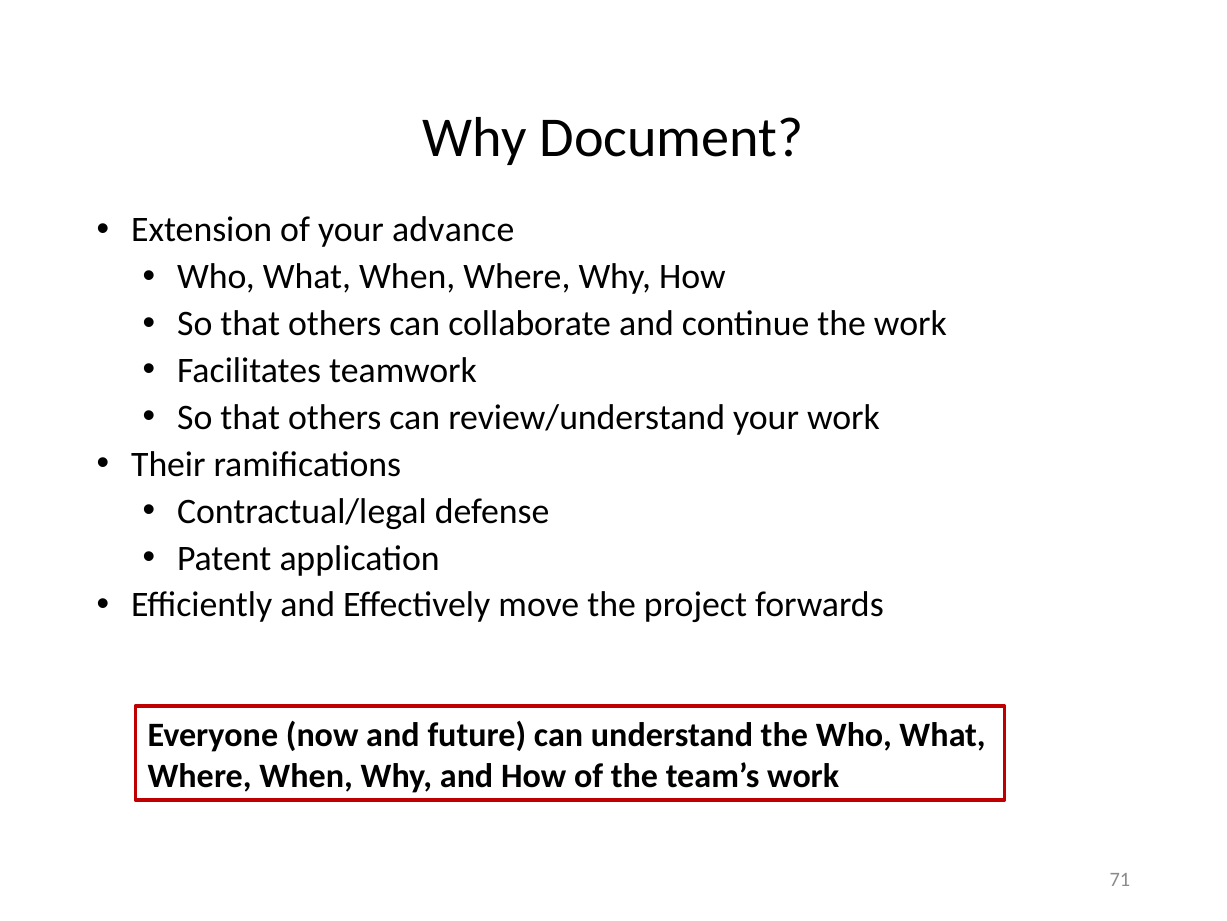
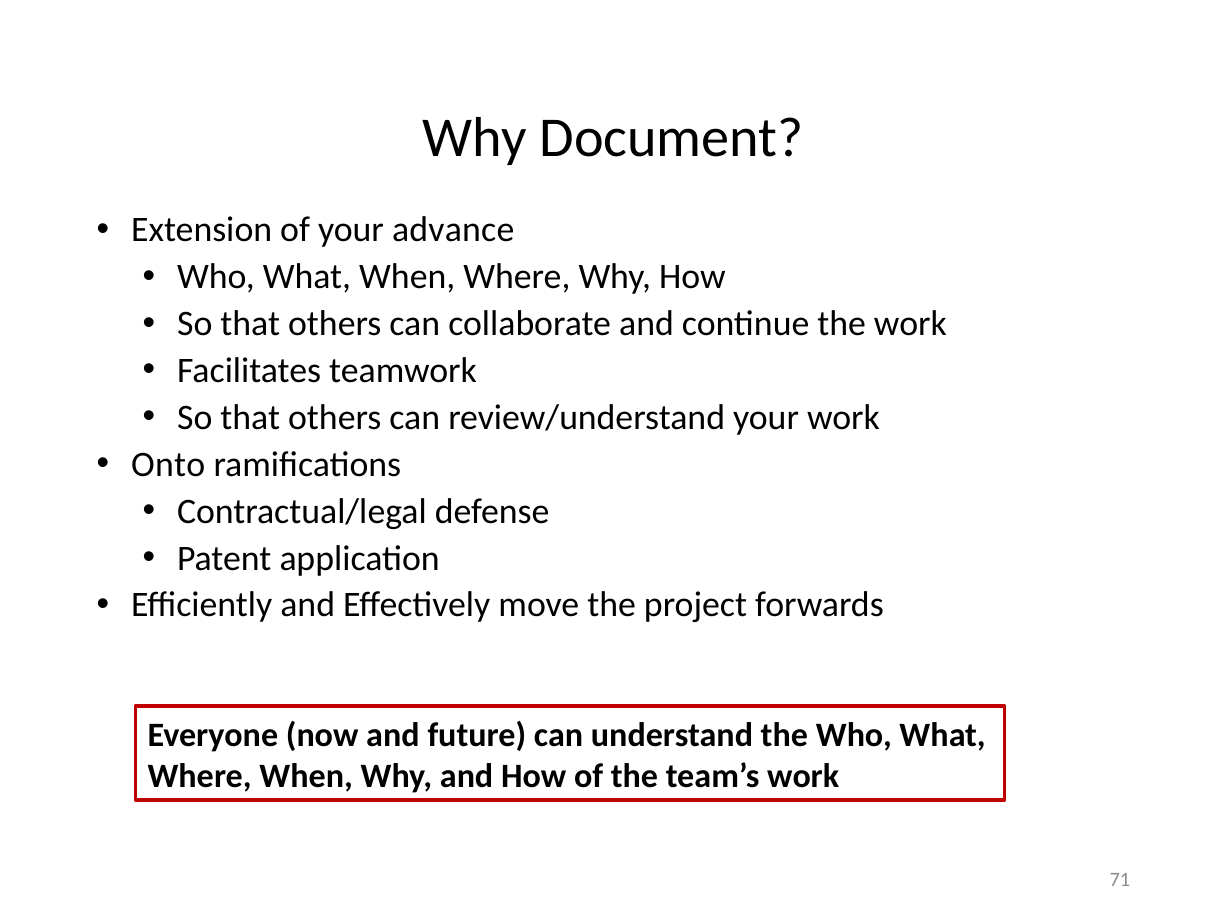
Their: Their -> Onto
